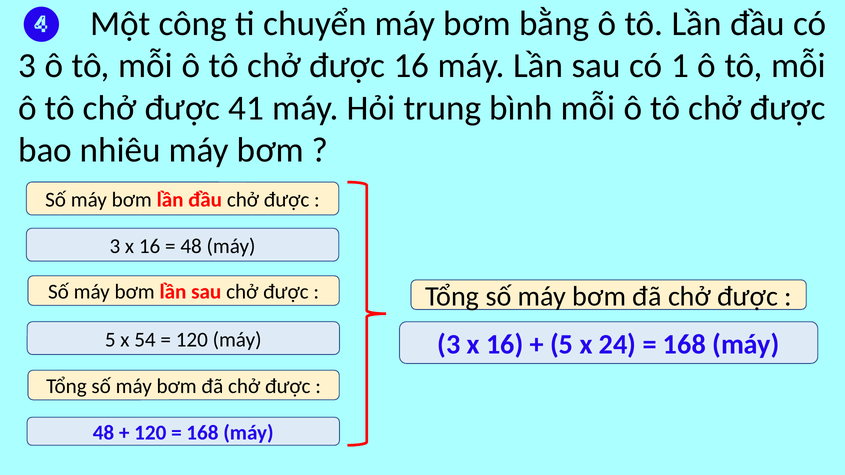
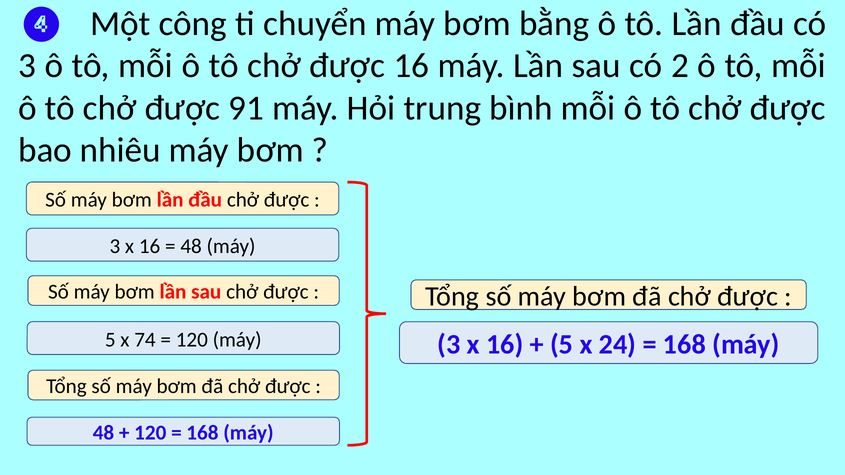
1: 1 -> 2
41: 41 -> 91
54: 54 -> 74
